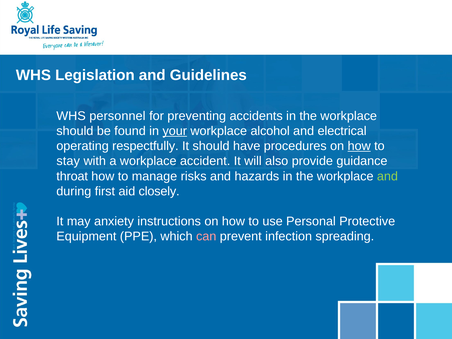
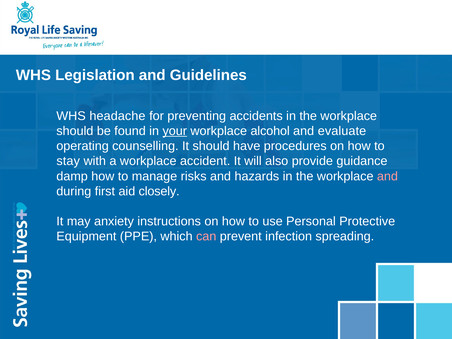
personnel: personnel -> headache
electrical: electrical -> evaluate
respectfully: respectfully -> counselling
how at (359, 146) underline: present -> none
throat: throat -> damp
and at (387, 176) colour: light green -> pink
